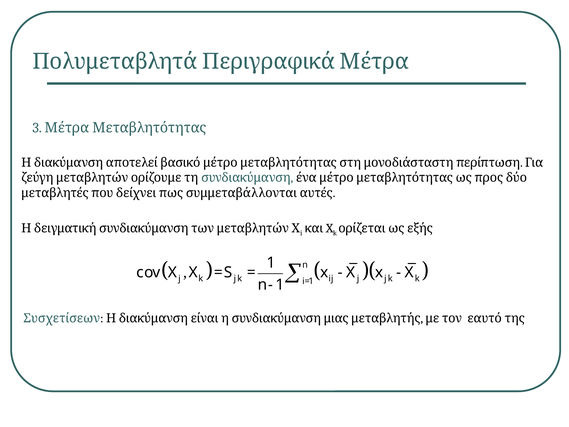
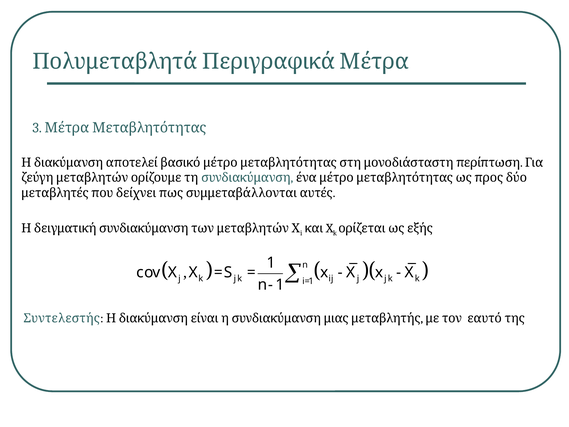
Συσχετίσεων: Συσχετίσεων -> Συντελεστής
